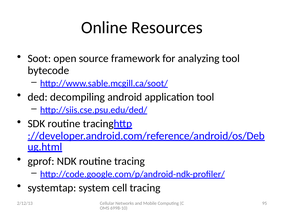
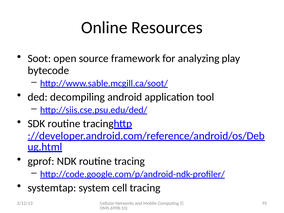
analyzing tool: tool -> play
